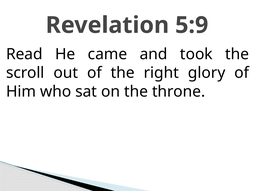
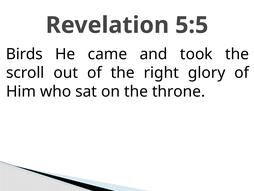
5:9: 5:9 -> 5:5
Read: Read -> Birds
